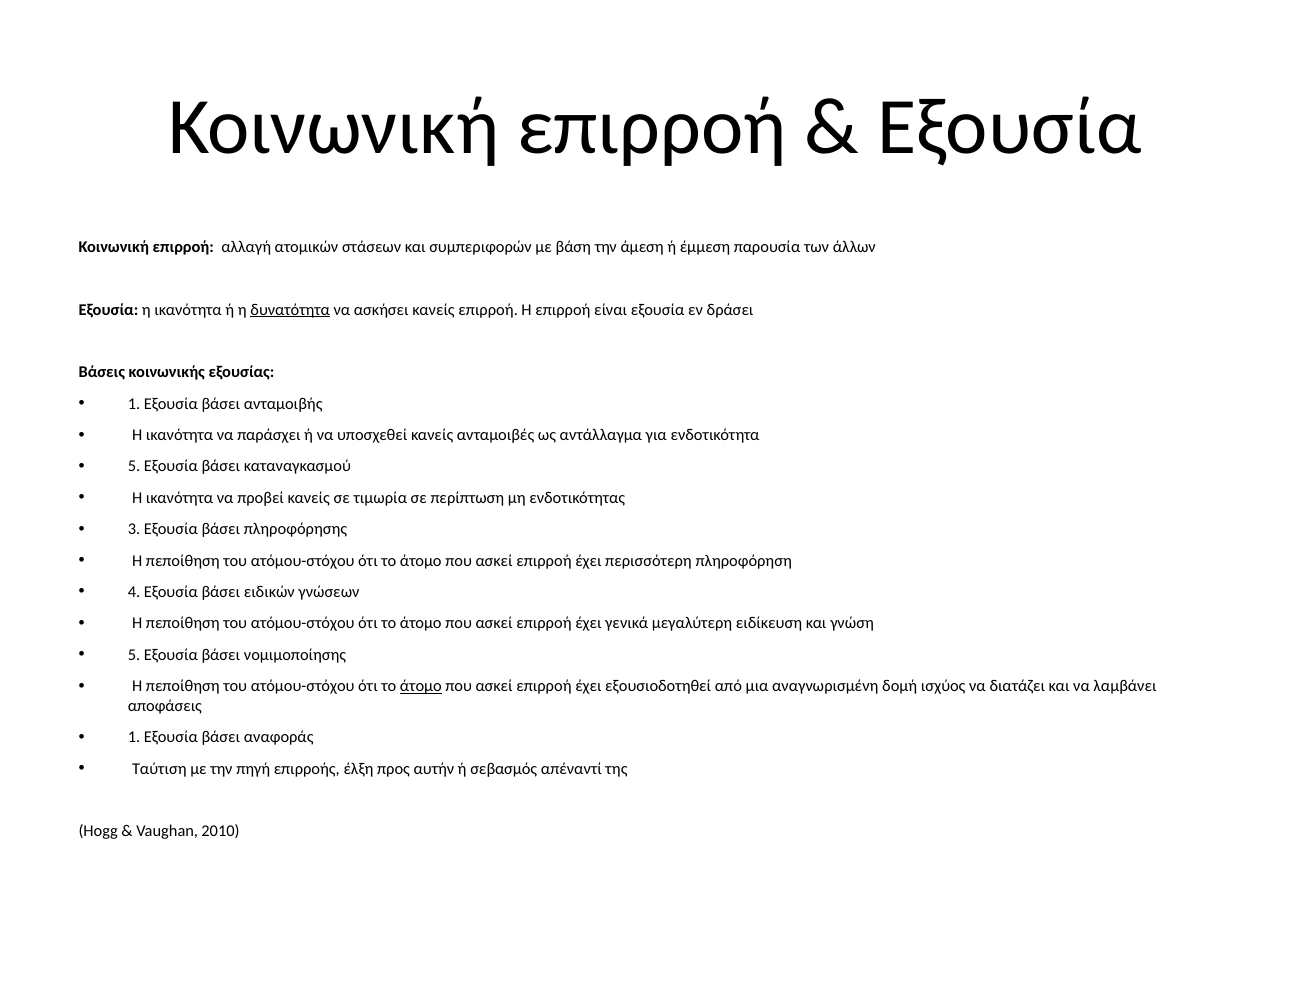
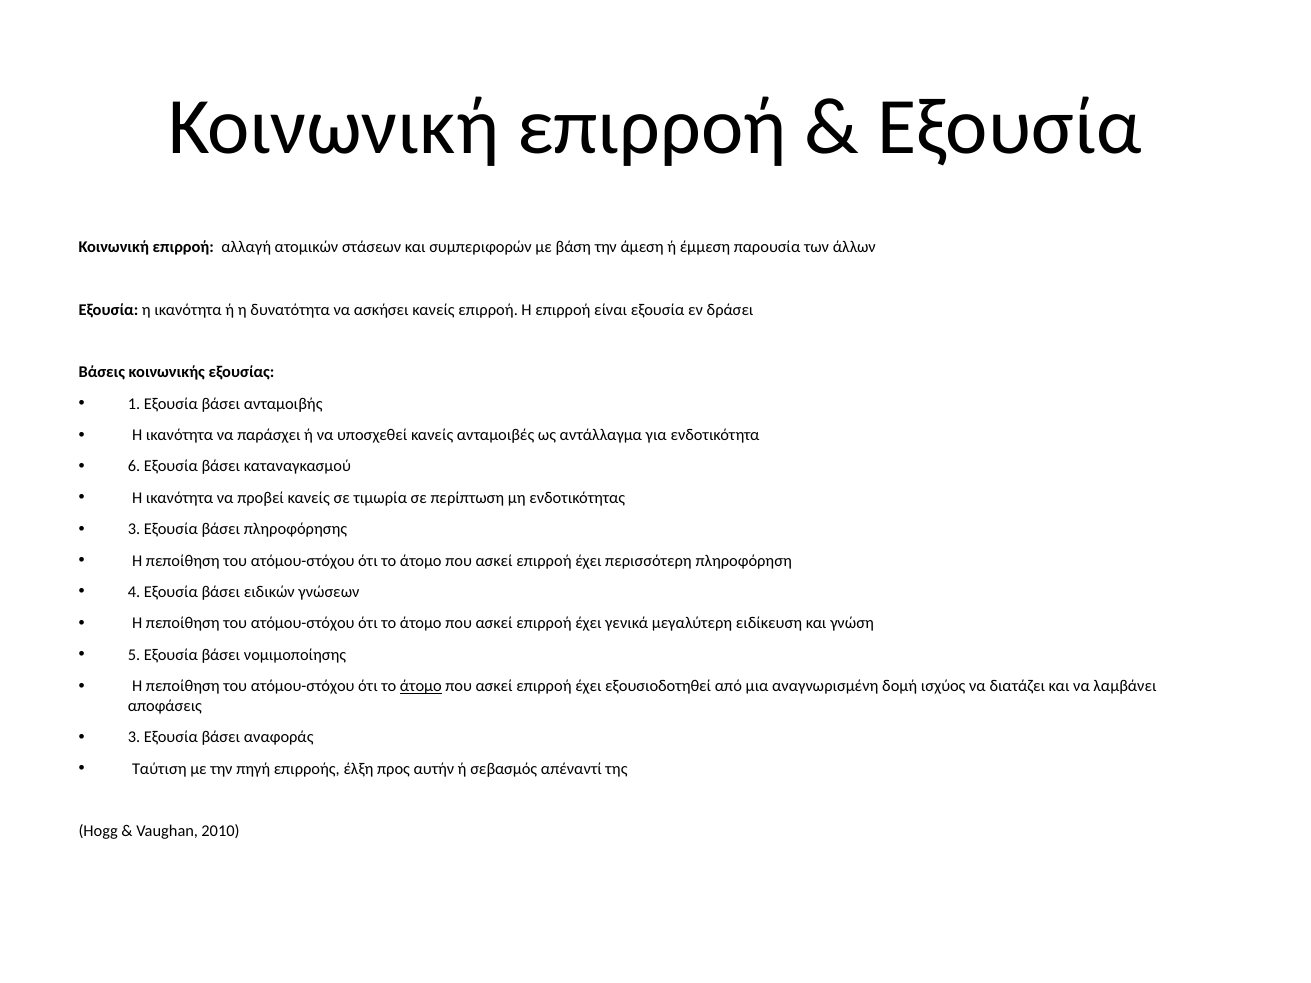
δυνατότητα underline: present -> none
5 at (134, 467): 5 -> 6
1 at (134, 737): 1 -> 3
